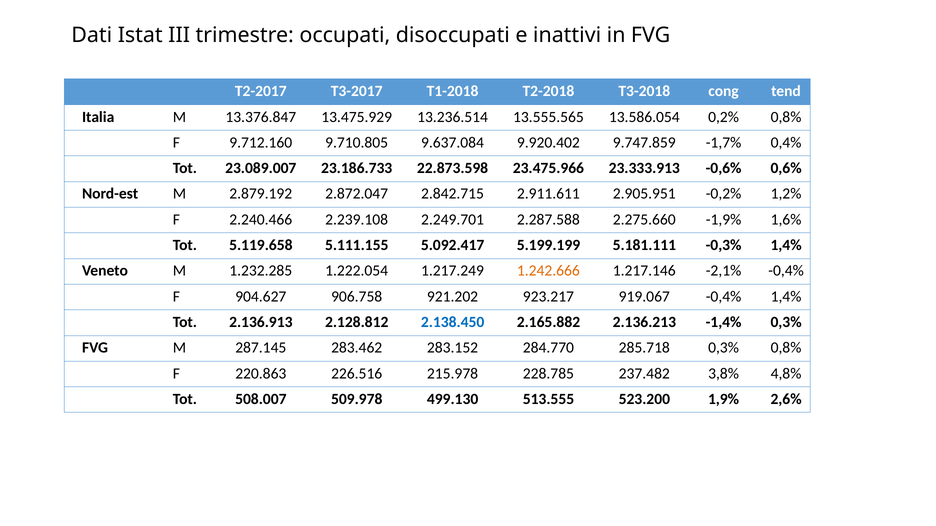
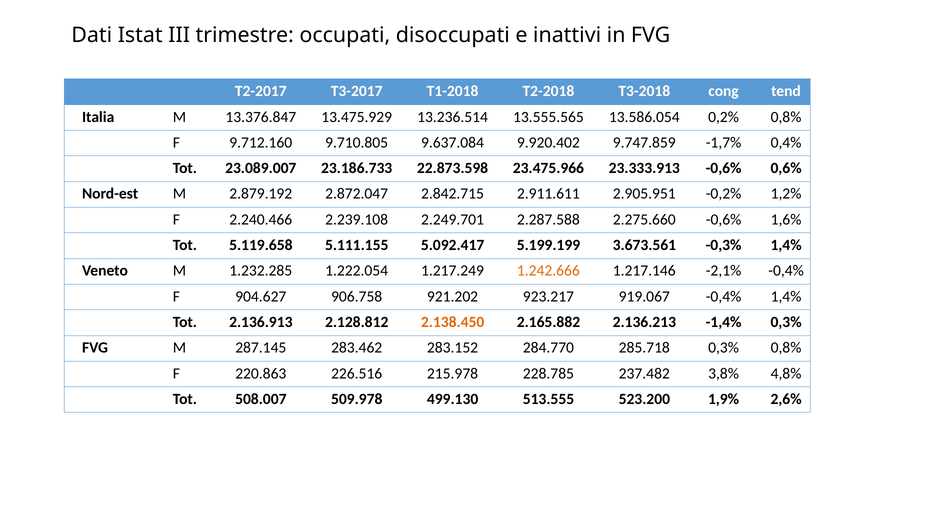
2.275.660 -1,9%: -1,9% -> -0,6%
5.181.111: 5.181.111 -> 3.673.561
2.138.450 colour: blue -> orange
